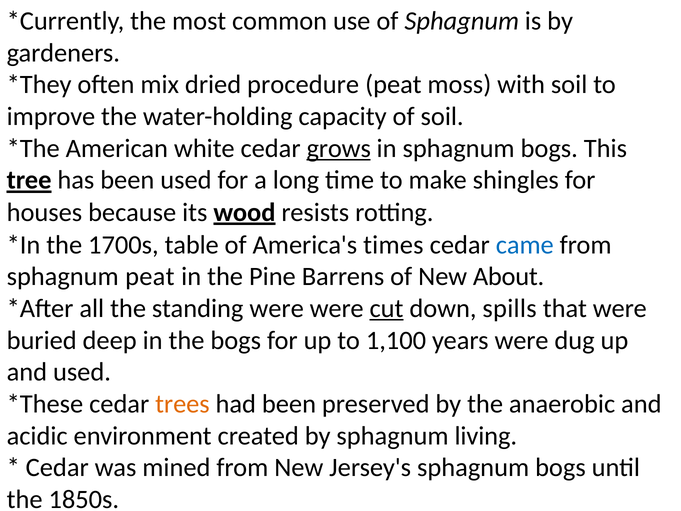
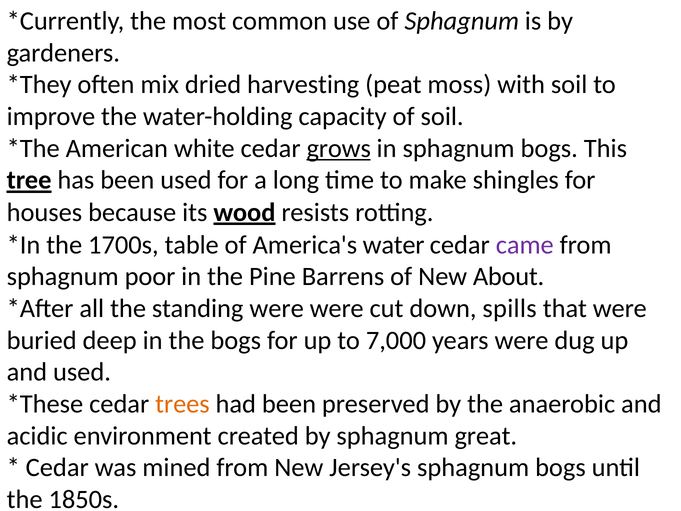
procedure: procedure -> harvesting
times: times -> water
came colour: blue -> purple
sphagnum peat: peat -> poor
cut underline: present -> none
1,100: 1,100 -> 7,000
living: living -> great
